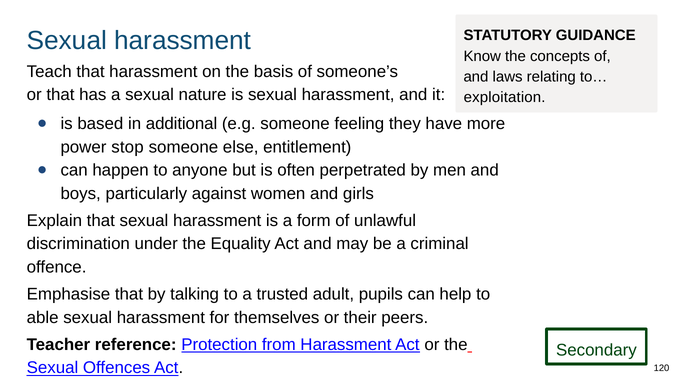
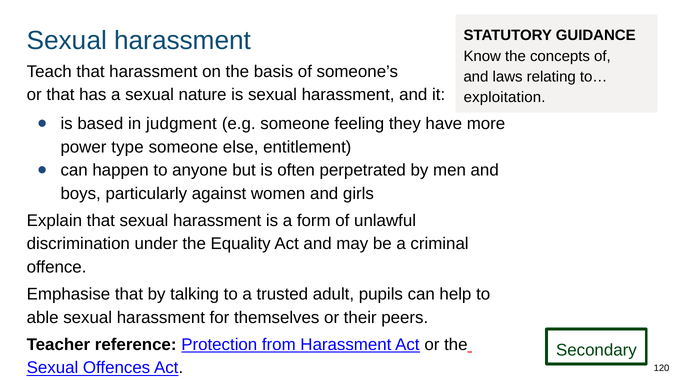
additional: additional -> judgment
stop: stop -> type
